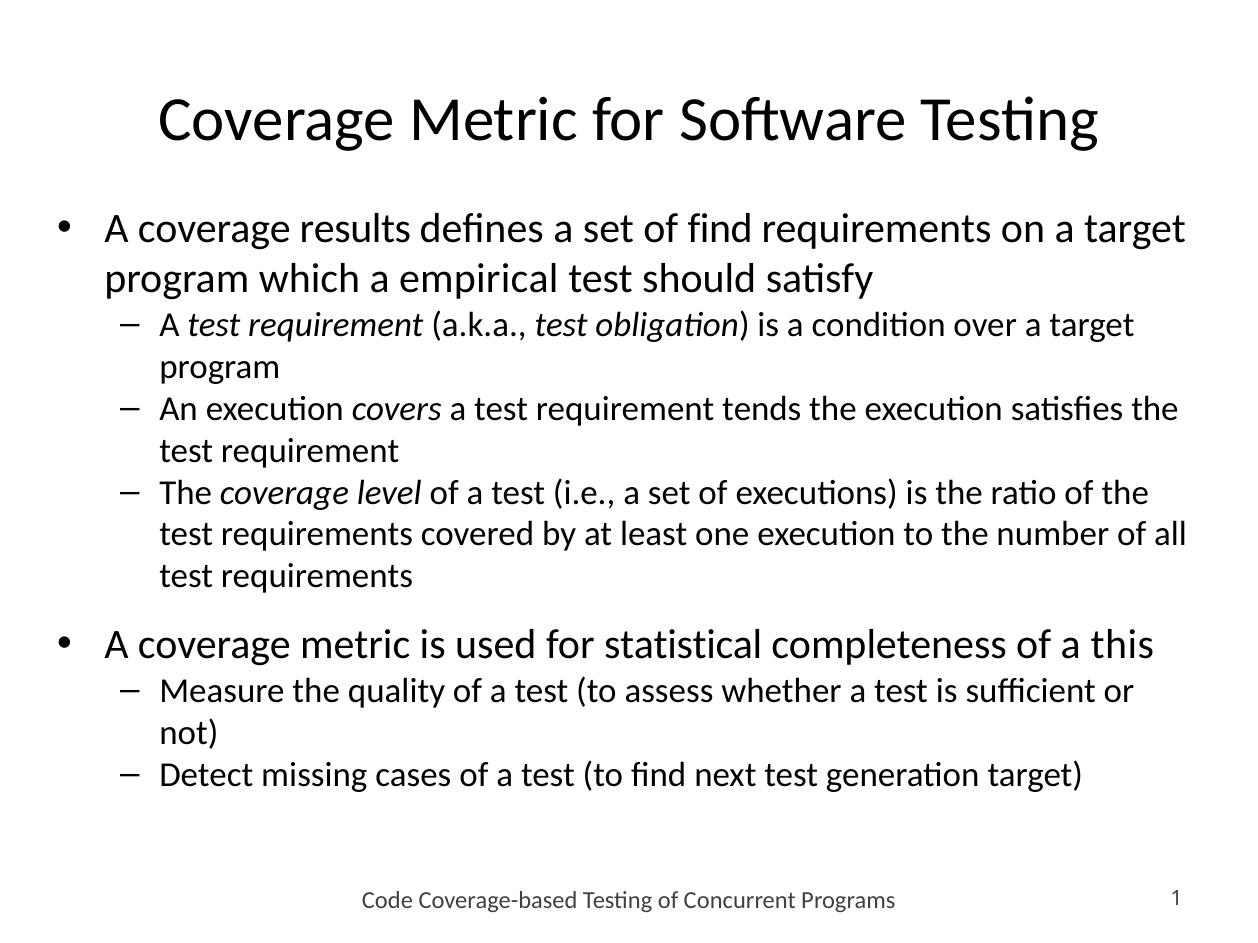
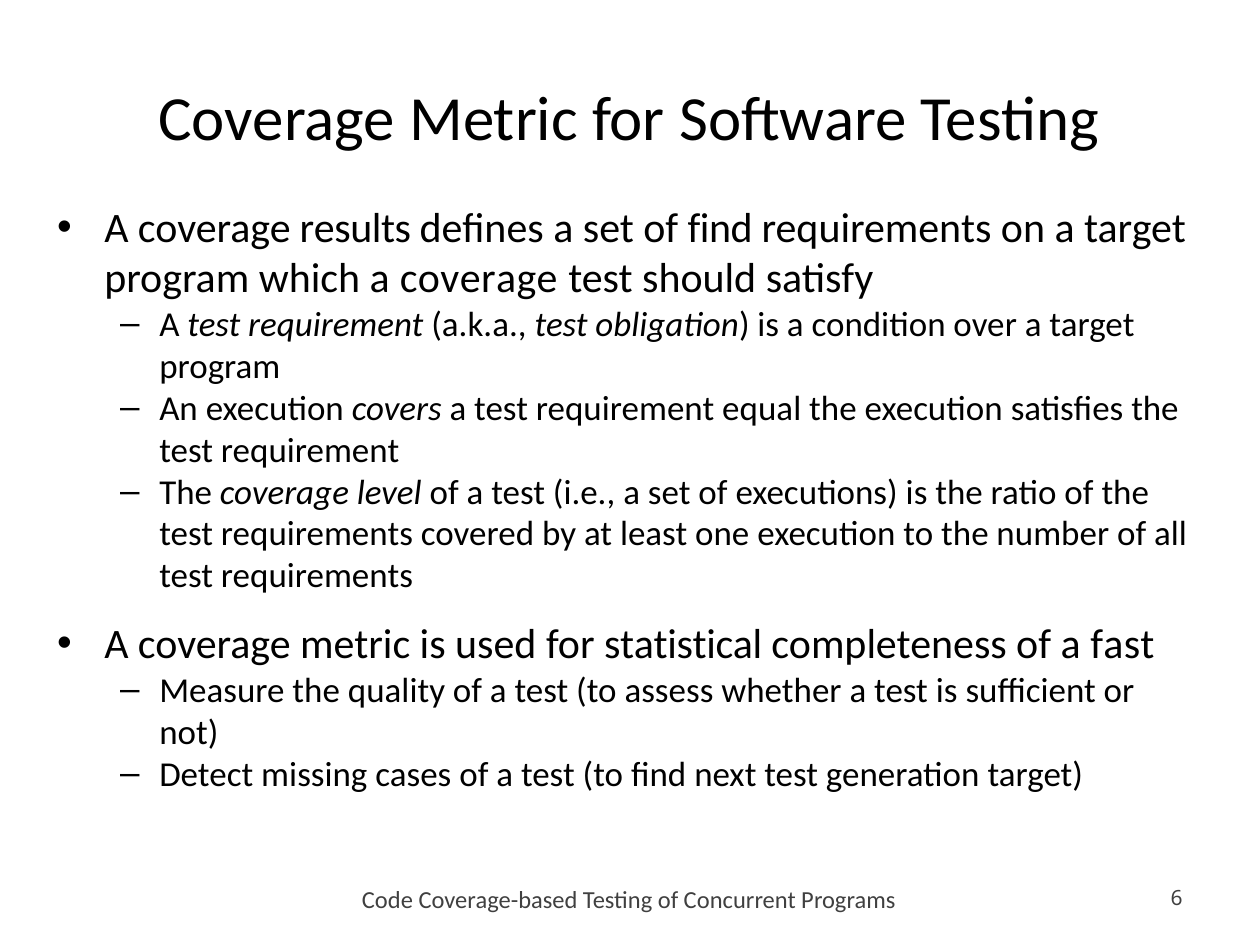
which a empirical: empirical -> coverage
tends: tends -> equal
this: this -> fast
1: 1 -> 6
